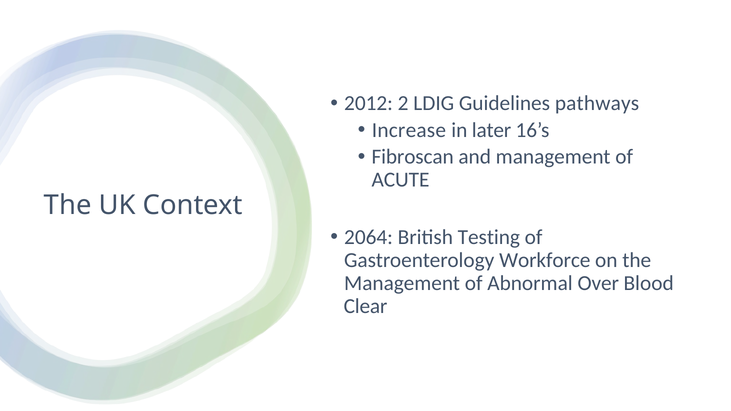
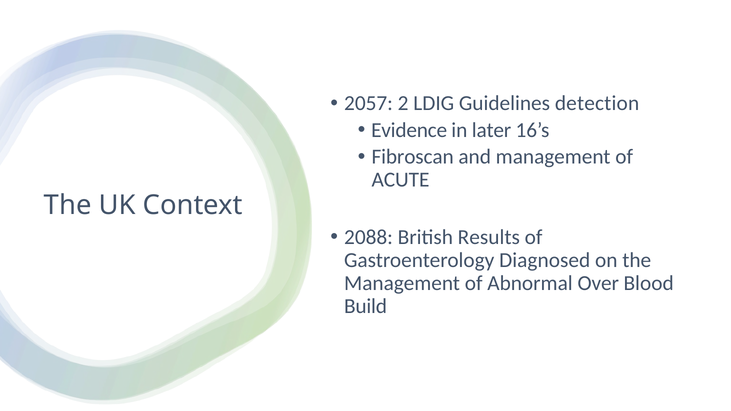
2012: 2012 -> 2057
pathways: pathways -> detection
Increase: Increase -> Evidence
2064: 2064 -> 2088
Testing: Testing -> Results
Workforce: Workforce -> Diagnosed
Clear: Clear -> Build
